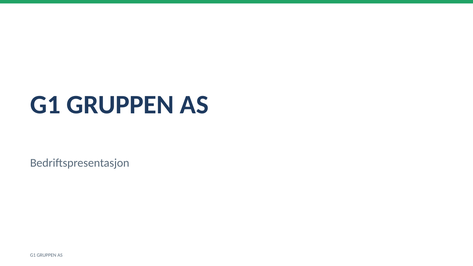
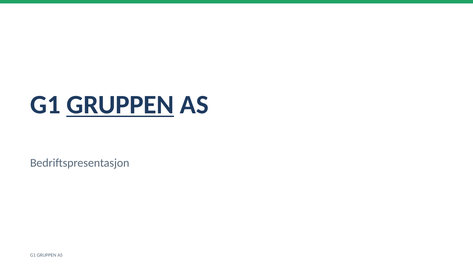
GRUPPEN at (120, 105) underline: none -> present
